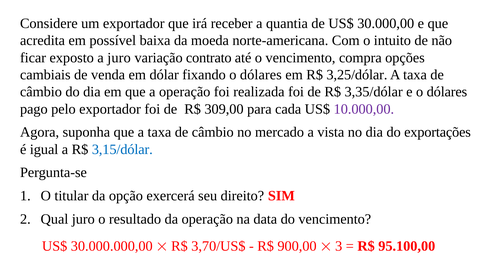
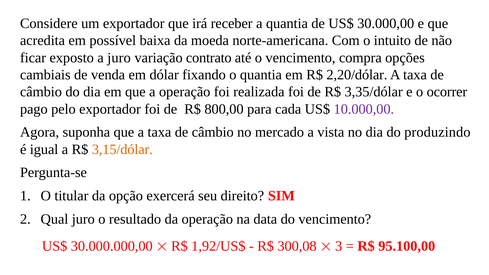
fixando o dólares: dólares -> quantia
3,25/dólar: 3,25/dólar -> 2,20/dólar
e o dólares: dólares -> ocorrer
309,00: 309,00 -> 800,00
exportações: exportações -> produzindo
3,15/dólar colour: blue -> orange
3,70/US$: 3,70/US$ -> 1,92/US$
900,00: 900,00 -> 300,08
